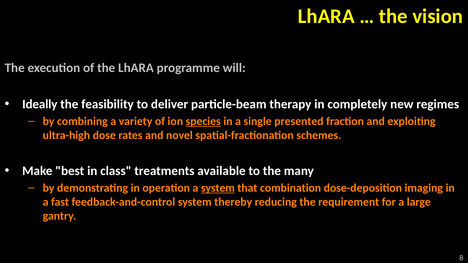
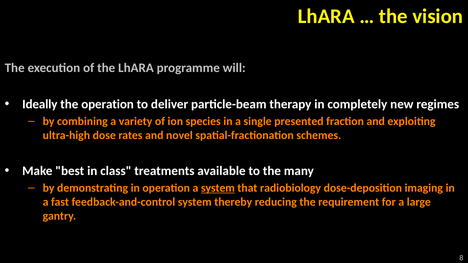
the feasibility: feasibility -> operation
species underline: present -> none
combination: combination -> radiobiology
